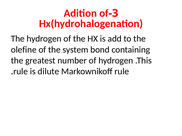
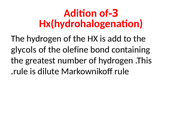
olefine: olefine -> glycols
system: system -> olefine
